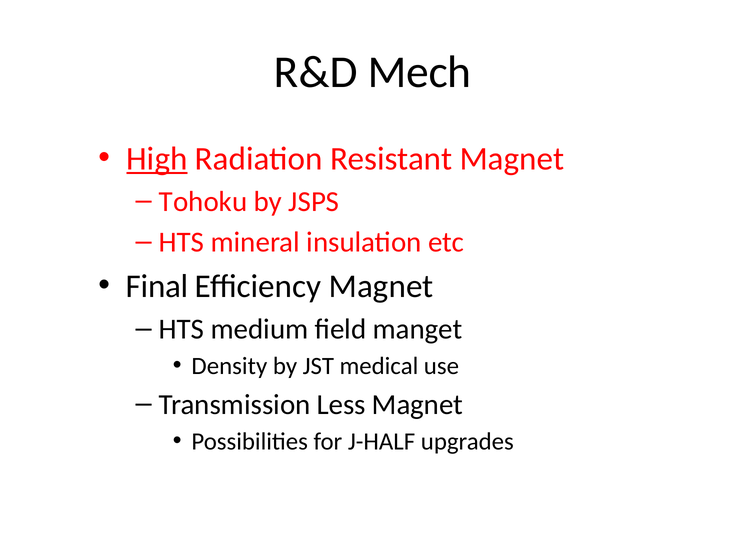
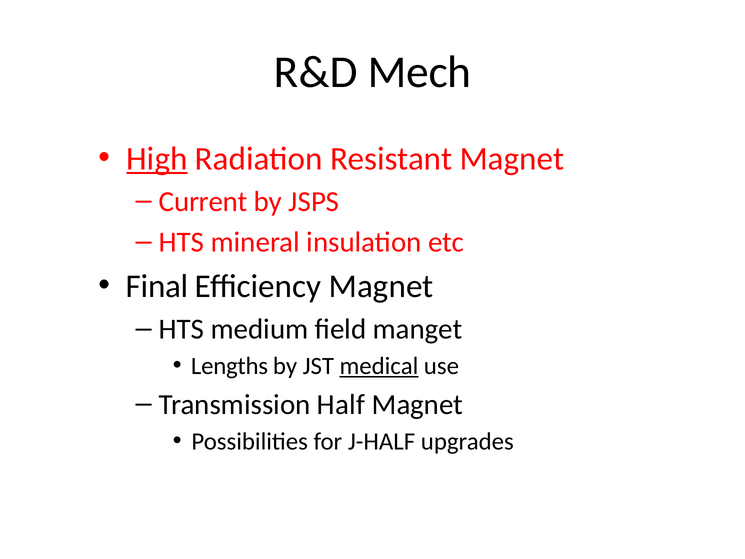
Tohoku: Tohoku -> Current
Density: Density -> Lengths
medical underline: none -> present
Less: Less -> Half
